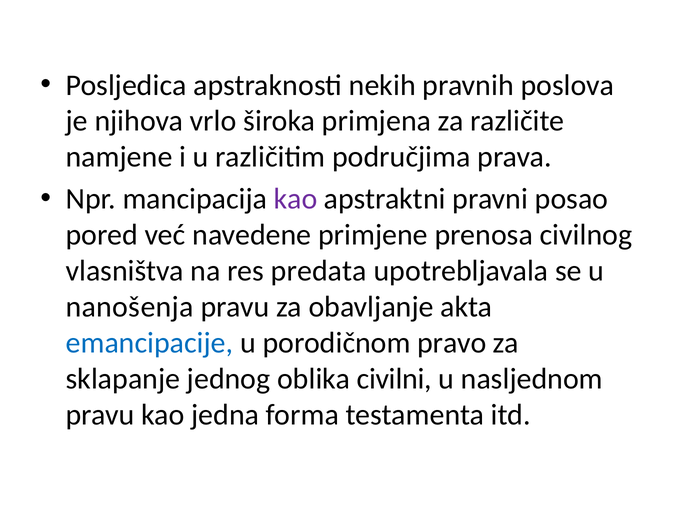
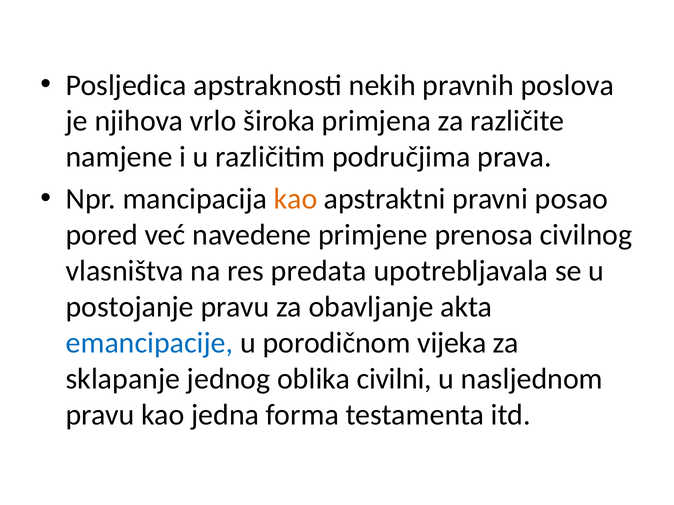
kao at (296, 199) colour: purple -> orange
nanošenja: nanošenja -> postojanje
pravo: pravo -> vijeka
